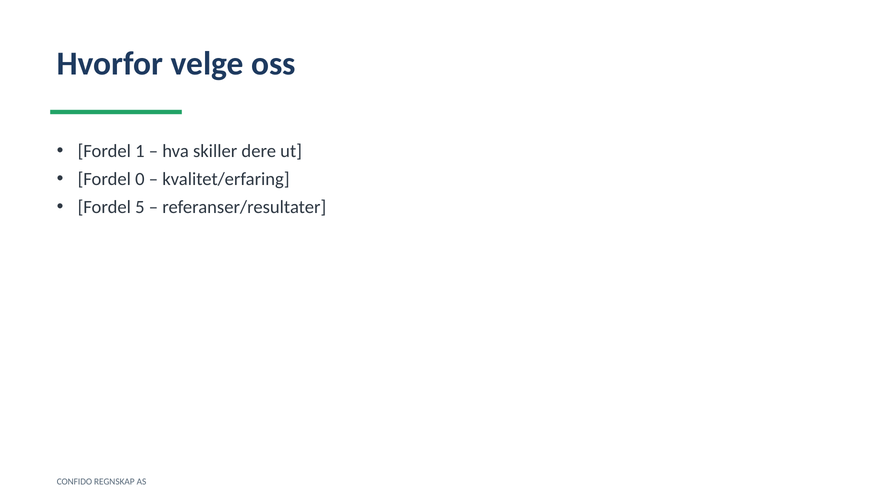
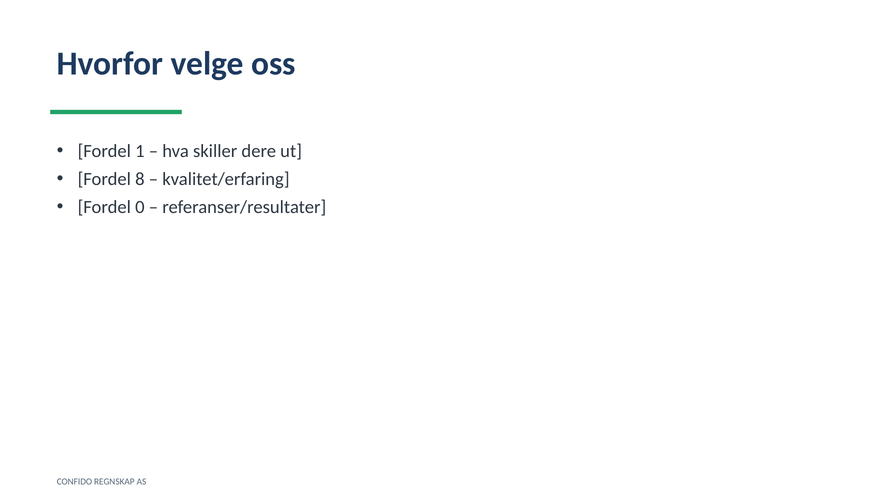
0: 0 -> 8
5: 5 -> 0
